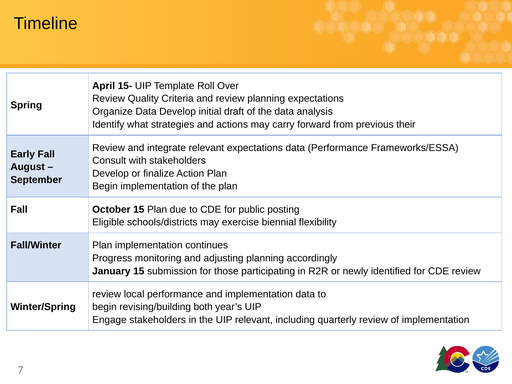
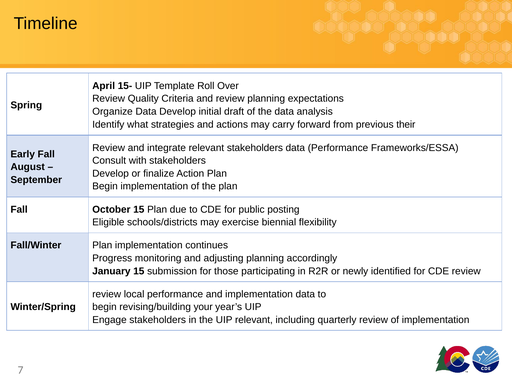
relevant expectations: expectations -> stakeholders
both: both -> your
